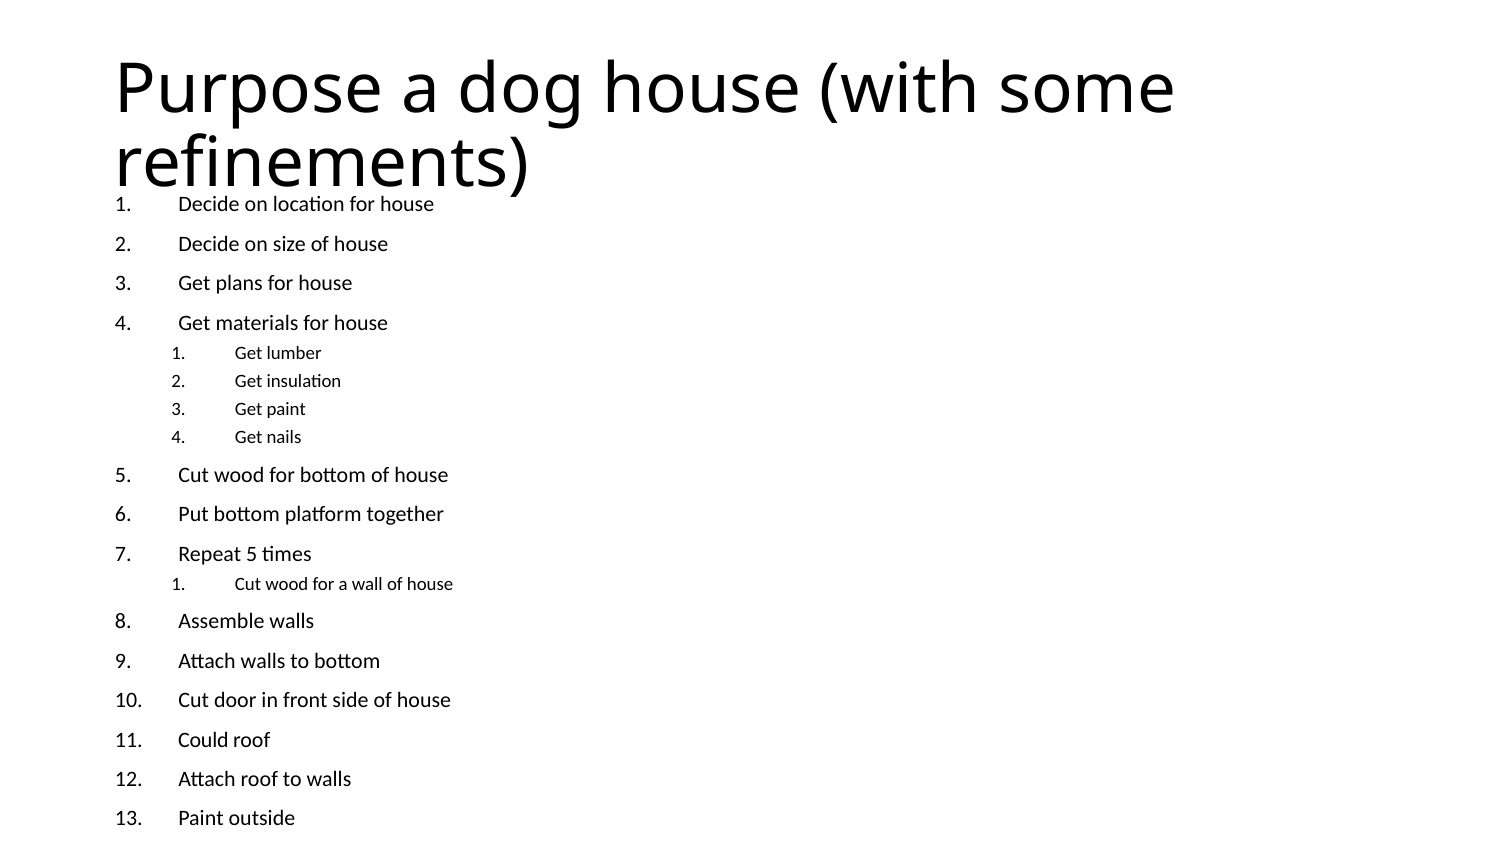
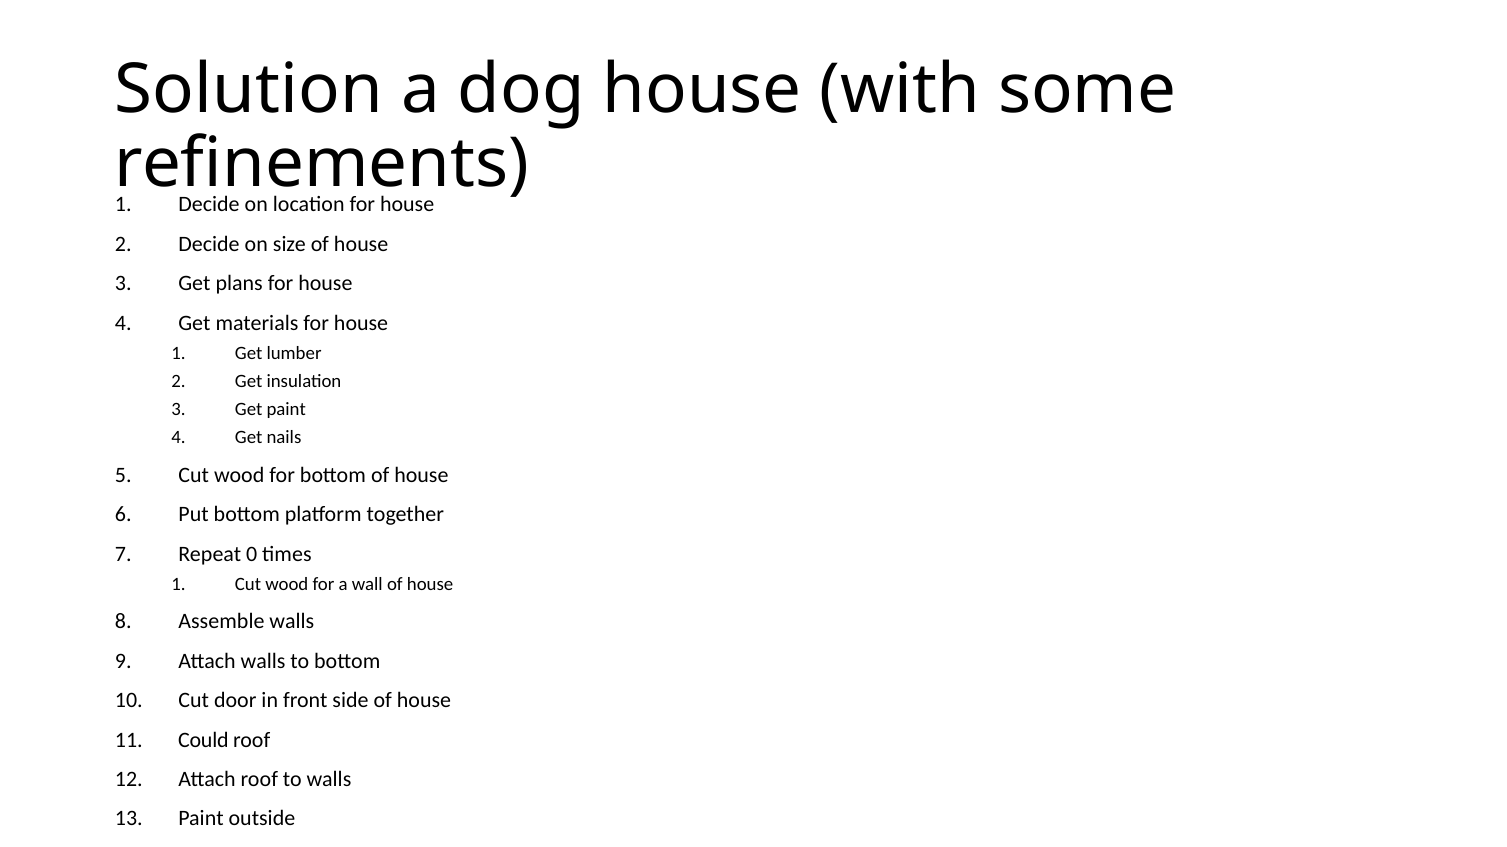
Purpose: Purpose -> Solution
Repeat 5: 5 -> 0
